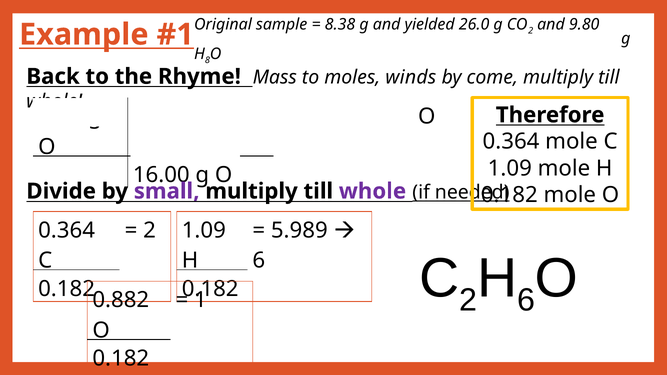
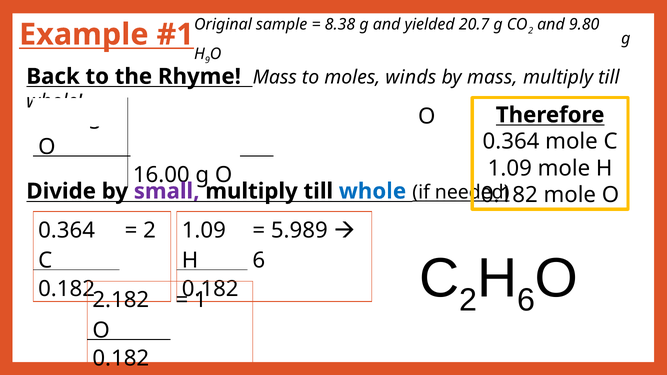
26.0: 26.0 -> 20.7
8: 8 -> 9
by come: come -> mass
whole at (372, 191) colour: purple -> blue
0.882: 0.882 -> 2.182
